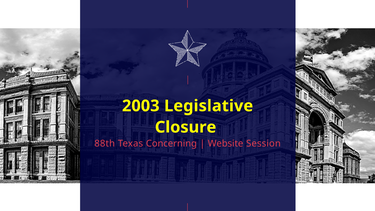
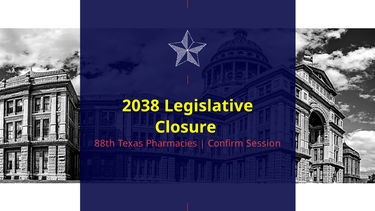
2003: 2003 -> 2038
Concerning: Concerning -> Pharmacies
Website: Website -> Confirm
